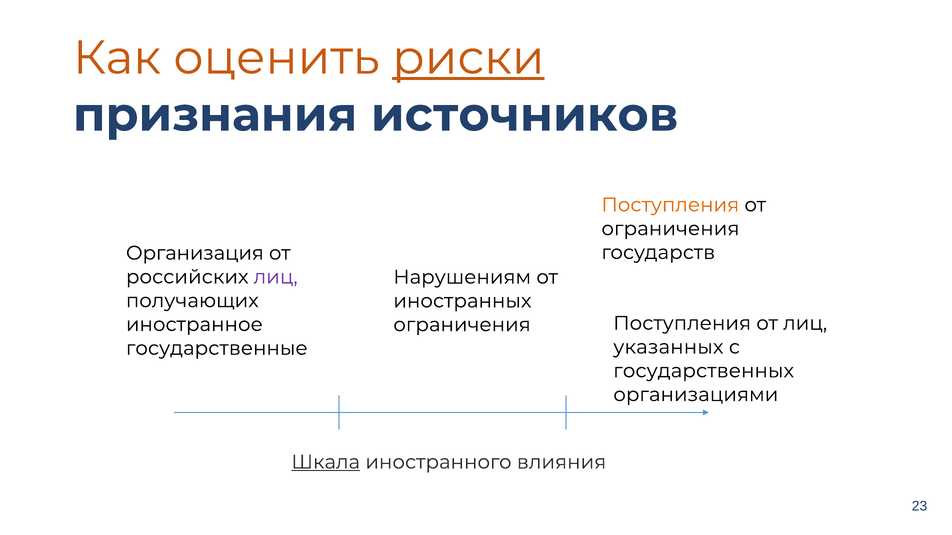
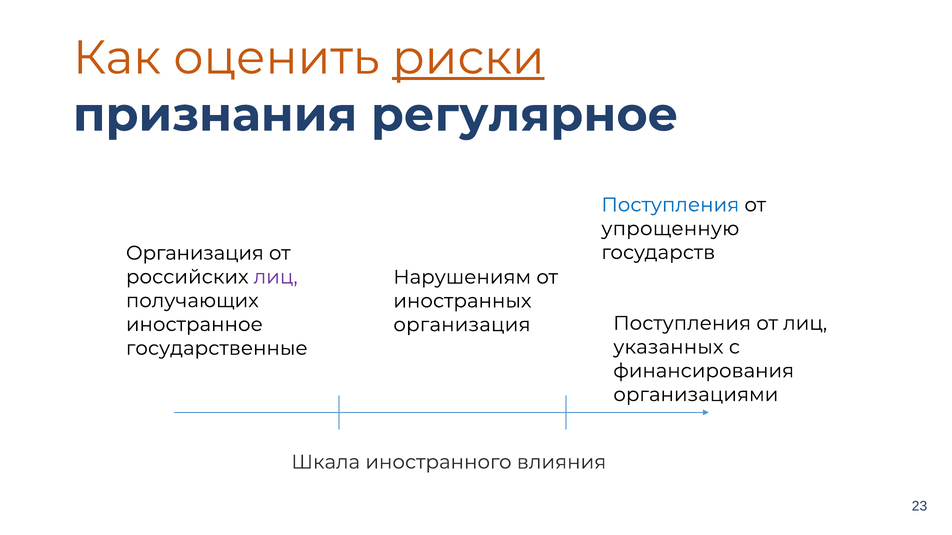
источников: источников -> регулярное
Поступления at (670, 205) colour: orange -> blue
ограничения at (670, 229): ограничения -> упрощенную
ограничения at (462, 325): ограничения -> организация
государственных: государственных -> финансирования
Шкала underline: present -> none
